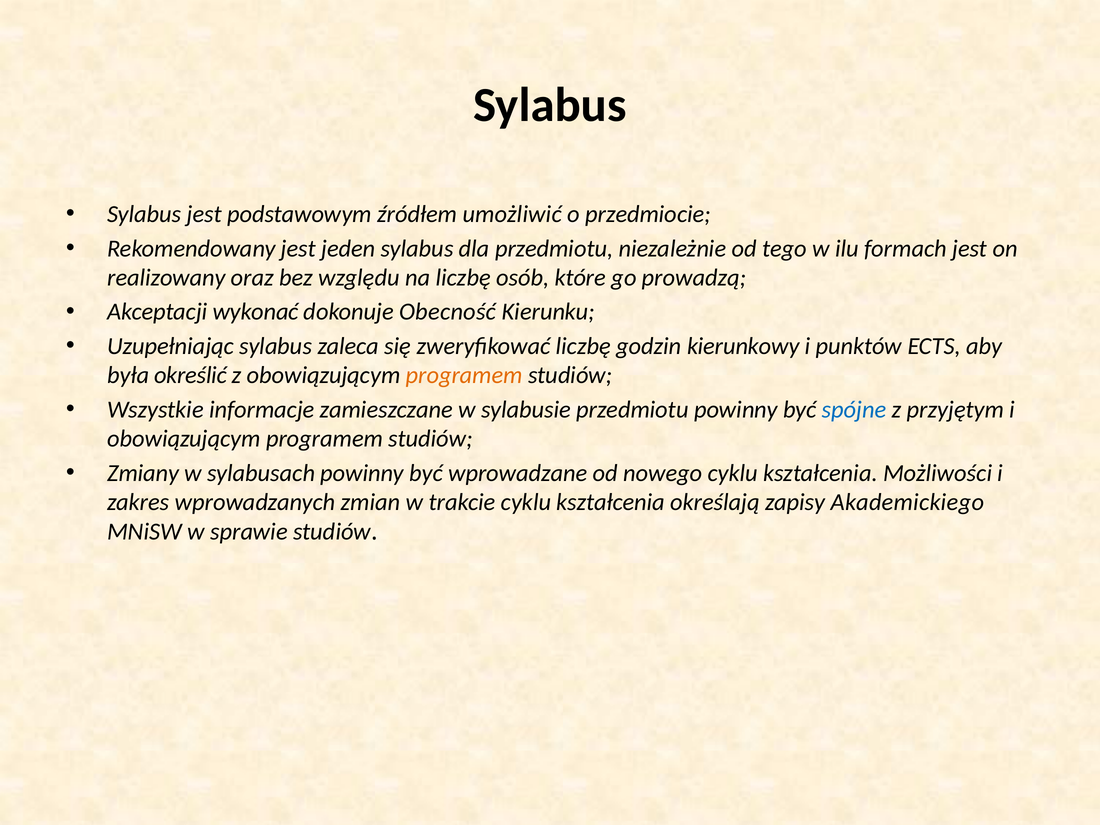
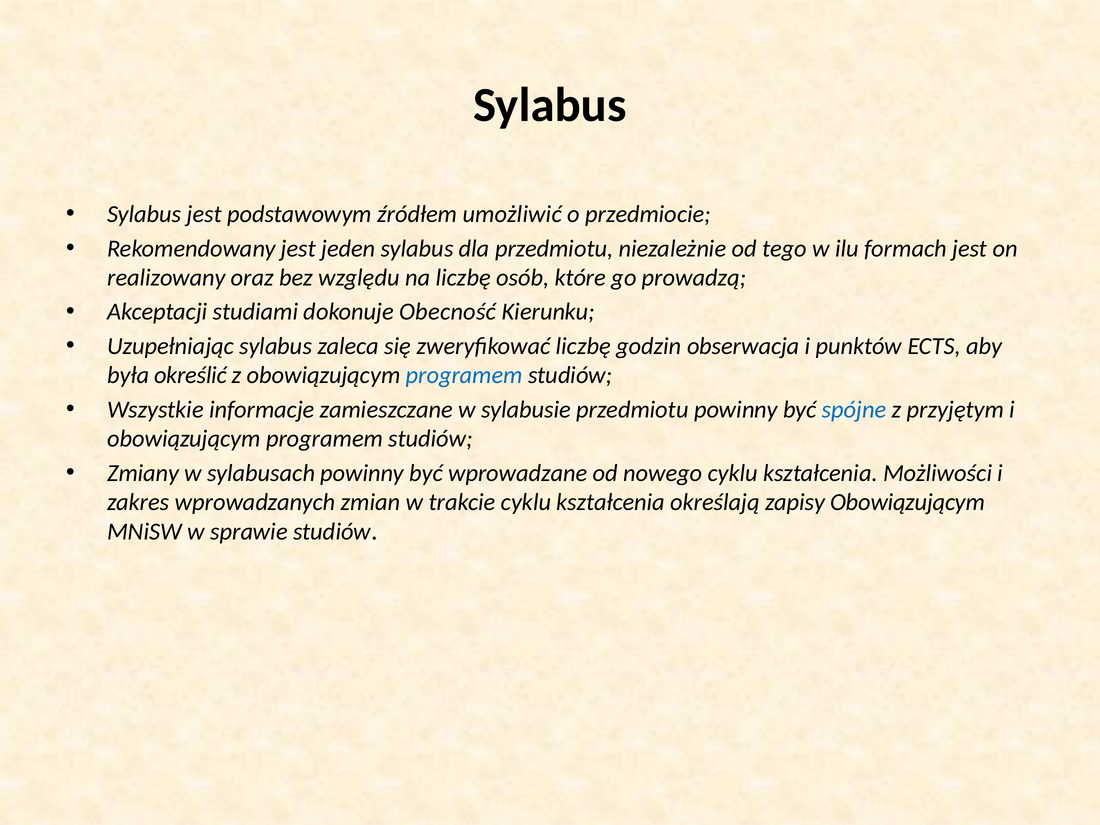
wykonać: wykonać -> studiami
kierunkowy: kierunkowy -> obserwacja
programem at (464, 375) colour: orange -> blue
zapisy Akademickiego: Akademickiego -> Obowiązującym
